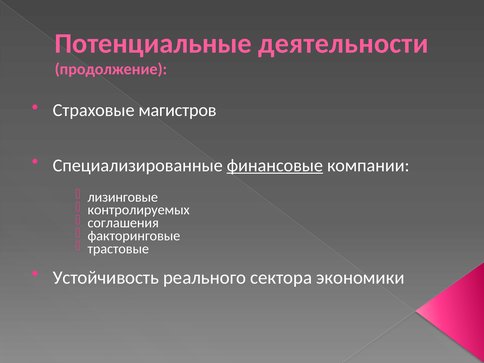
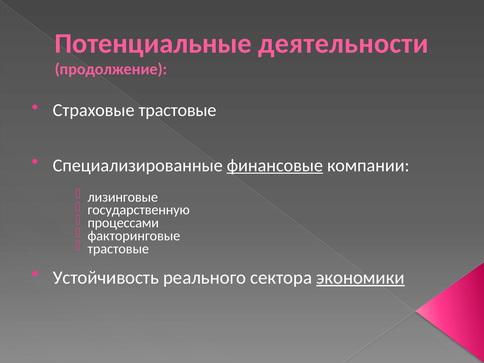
Страховые магистров: магистров -> трастовые
контролируемых: контролируемых -> государственную
соглашения: соглашения -> процессами
экономики underline: none -> present
